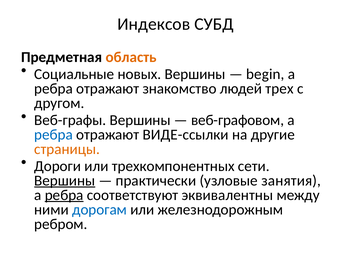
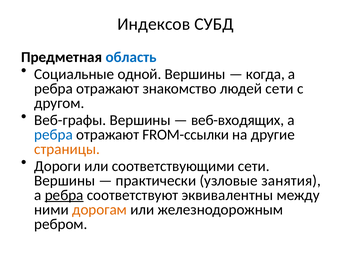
область colour: orange -> blue
новых: новых -> одной
begin: begin -> когда
людей трех: трех -> сети
веб-графовом: веб-графовом -> веб-входящих
ВИДЕ-ссылки: ВИДЕ-ссылки -> FROM-ссылки
трехкомпонентных: трехкомпонентных -> соответствующими
Вершины at (65, 181) underline: present -> none
дорогам colour: blue -> orange
